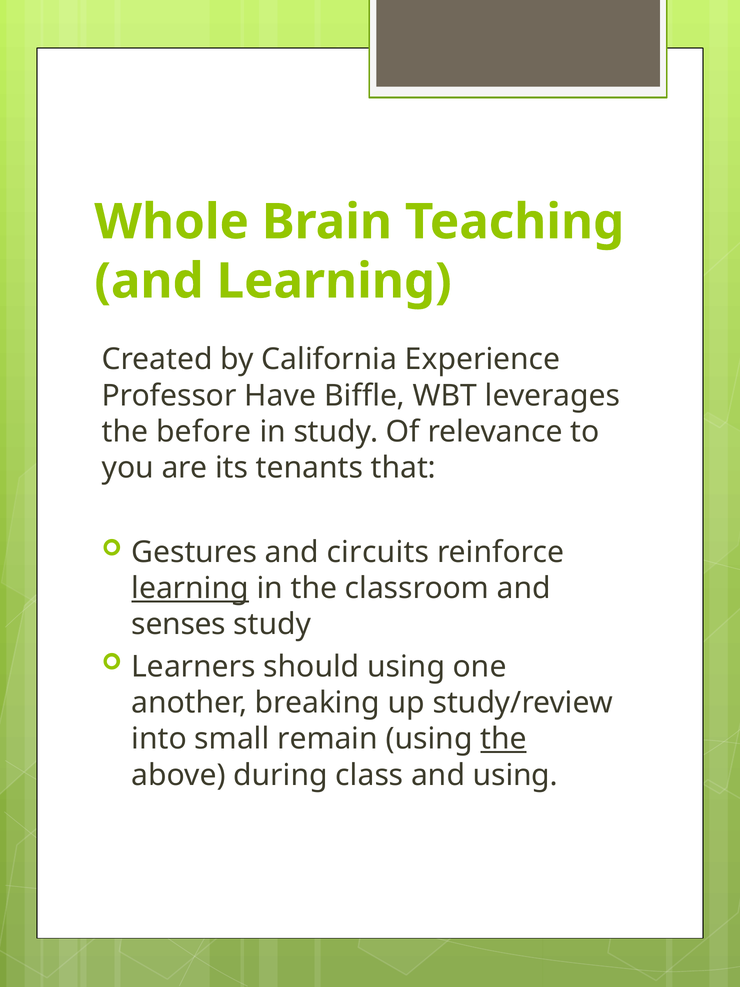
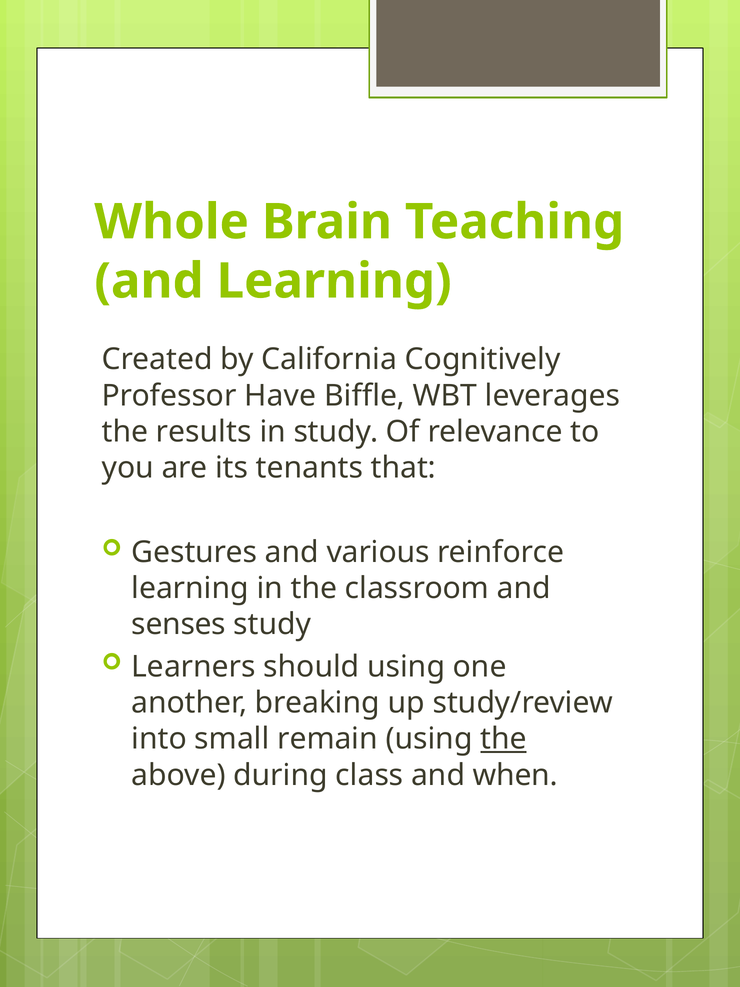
Experience: Experience -> Cognitively
before: before -> results
circuits: circuits -> various
learning at (190, 588) underline: present -> none
and using: using -> when
